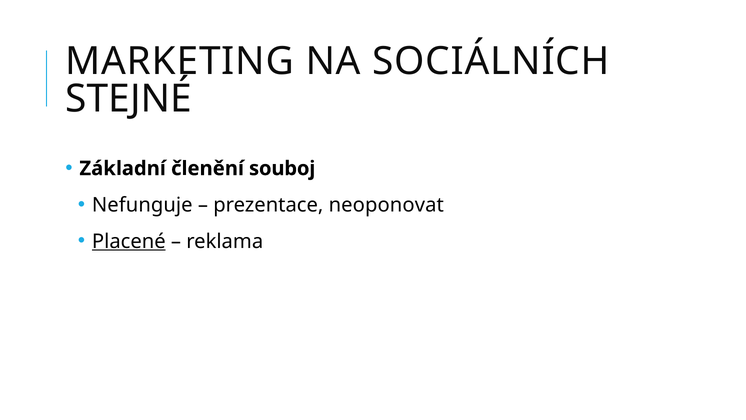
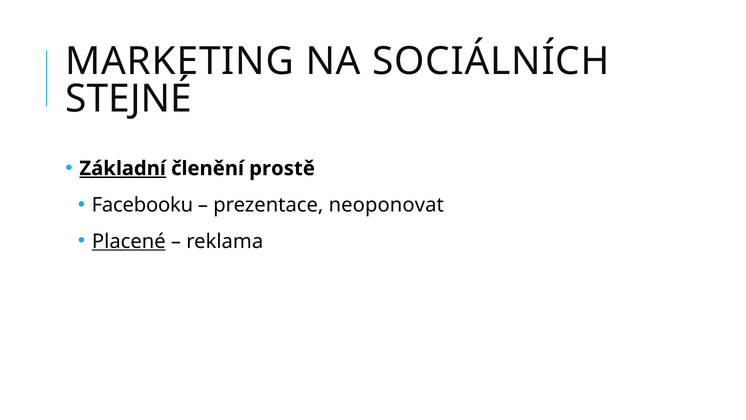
Základní underline: none -> present
souboj: souboj -> prostě
Nefunguje: Nefunguje -> Facebooku
